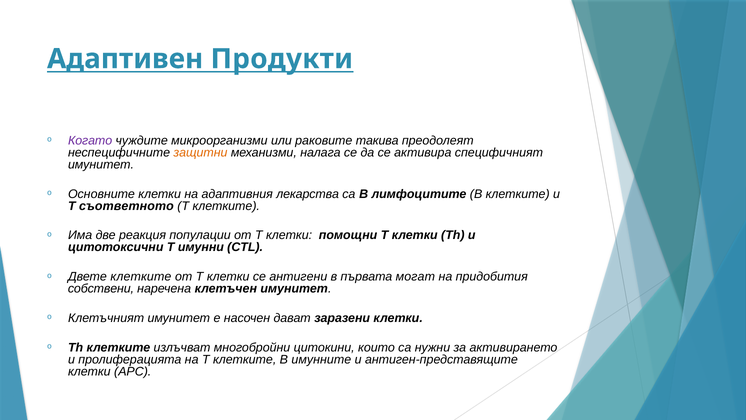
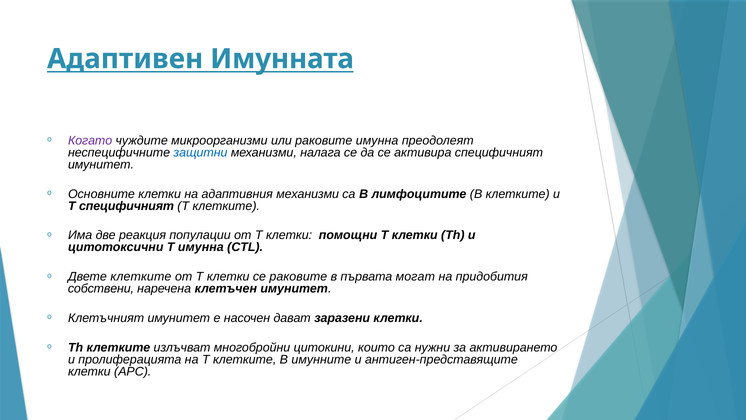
Продукти: Продукти -> Имунната
раковите такива: такива -> имунна
защитни colour: orange -> blue
адаптивния лекарства: лекарства -> механизми
T съответното: съответното -> специфичният
T имунни: имунни -> имунна
се антигени: антигени -> раковите
